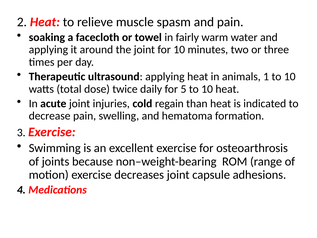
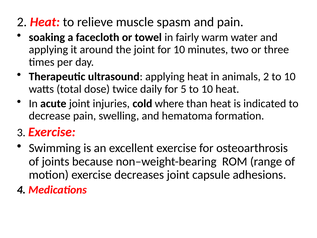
animals 1: 1 -> 2
regain: regain -> where
